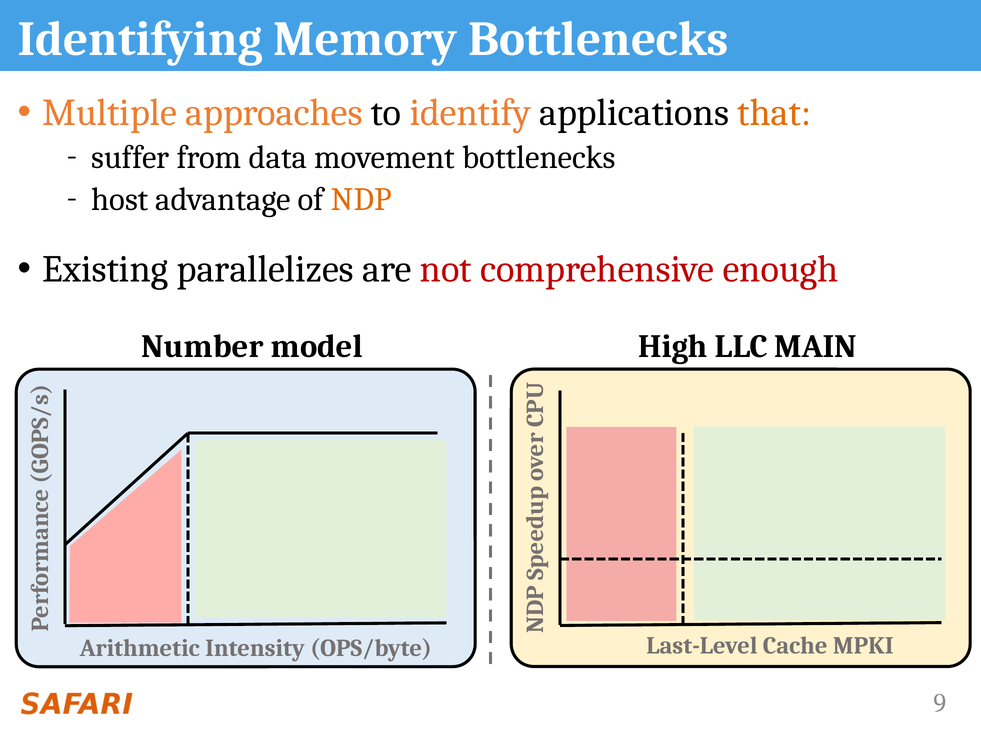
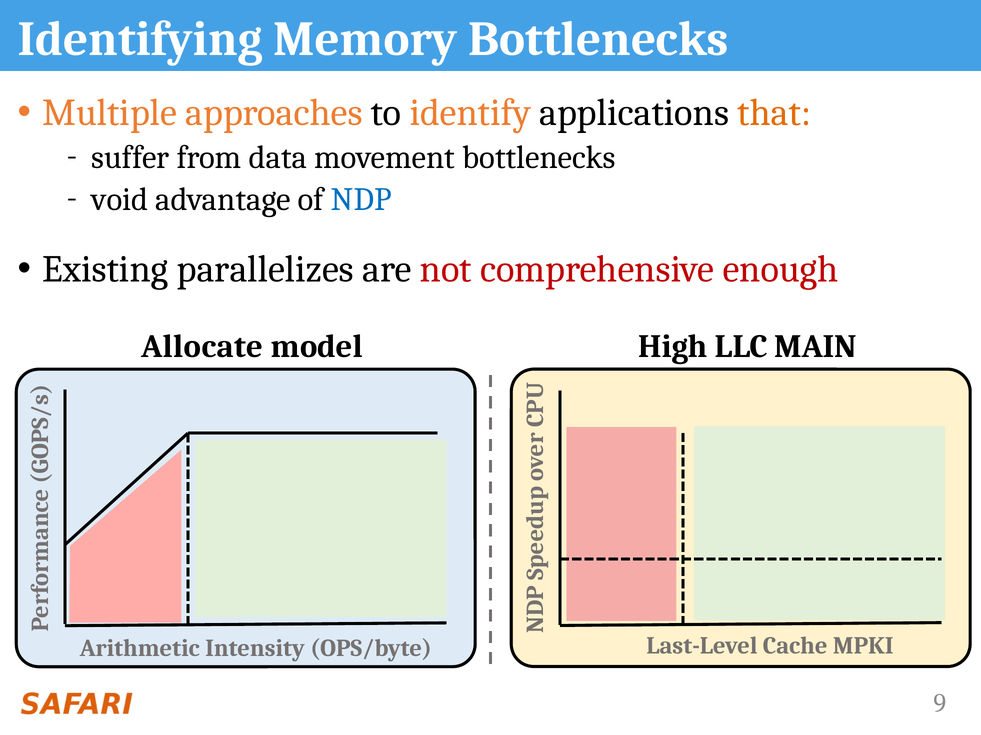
host: host -> void
NDP colour: orange -> blue
Number: Number -> Allocate
